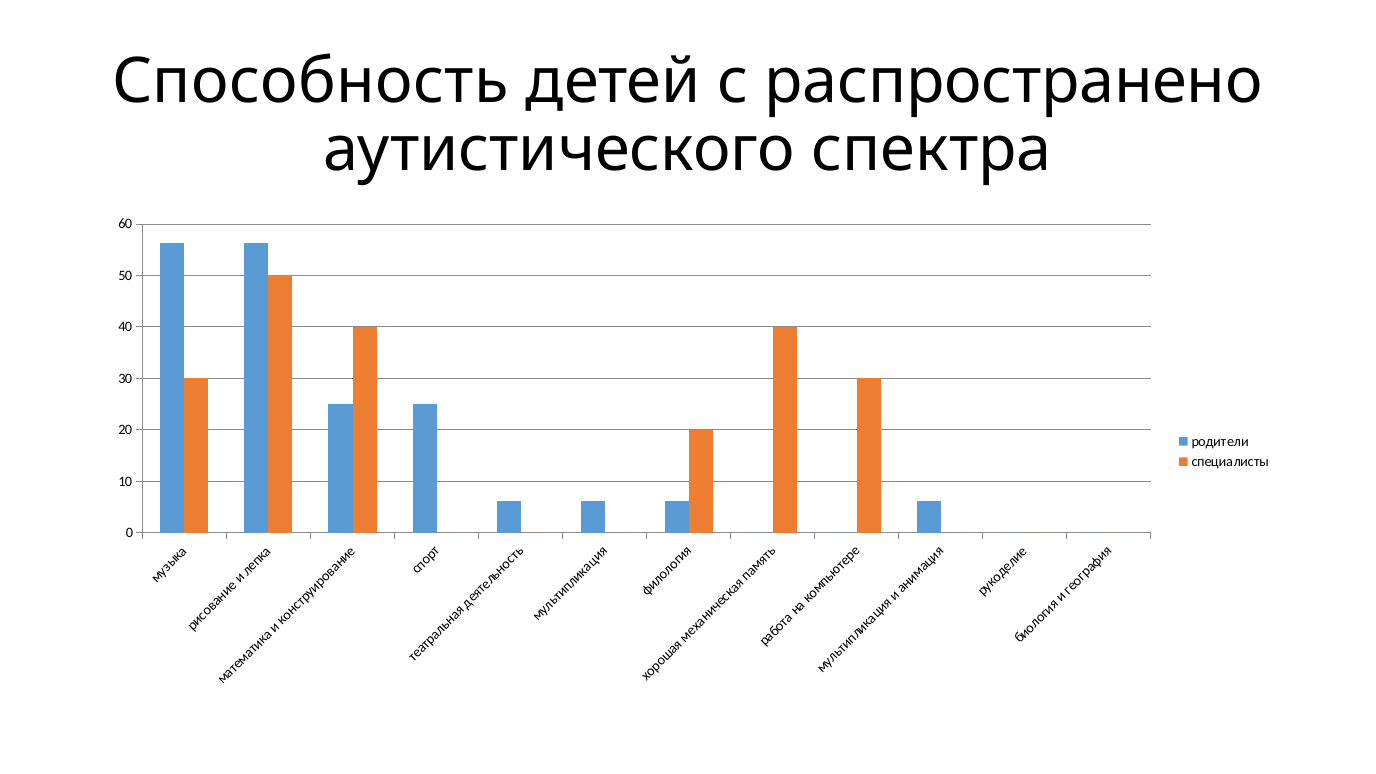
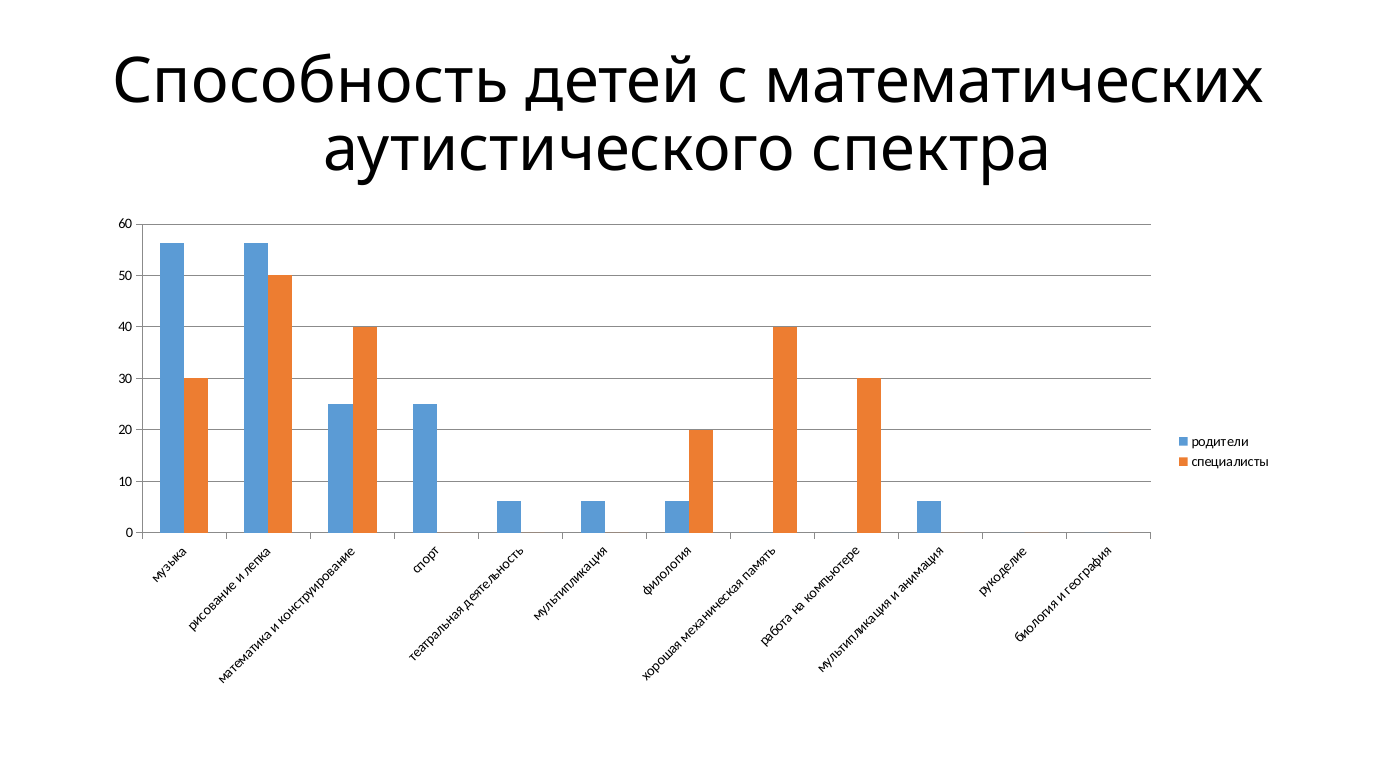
распространено: распространено -> математических
